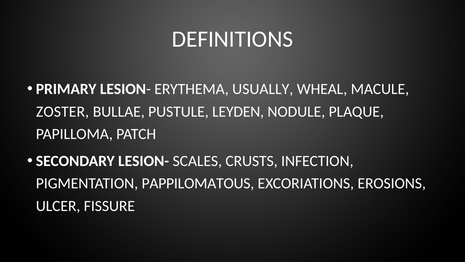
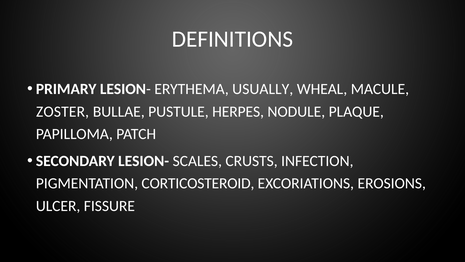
LEYDEN: LEYDEN -> HERPES
PAPPILOMATOUS: PAPPILOMATOUS -> CORTICOSTEROID
